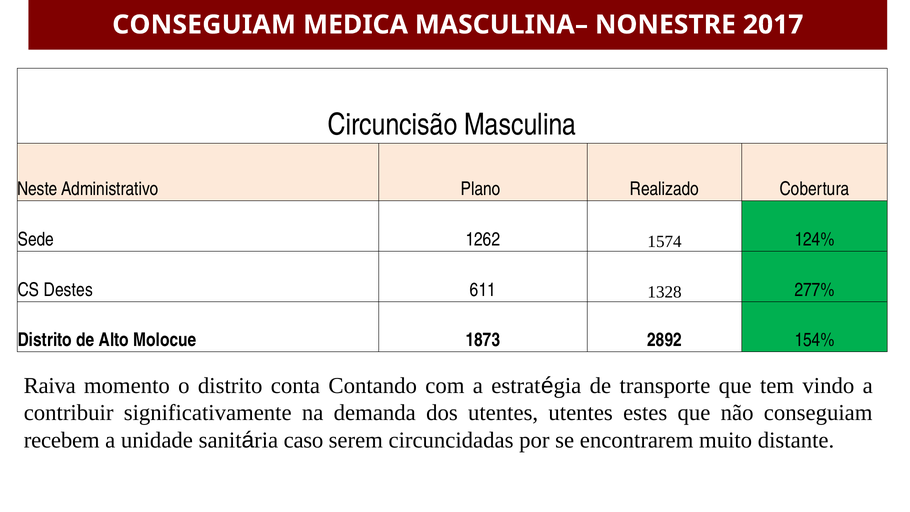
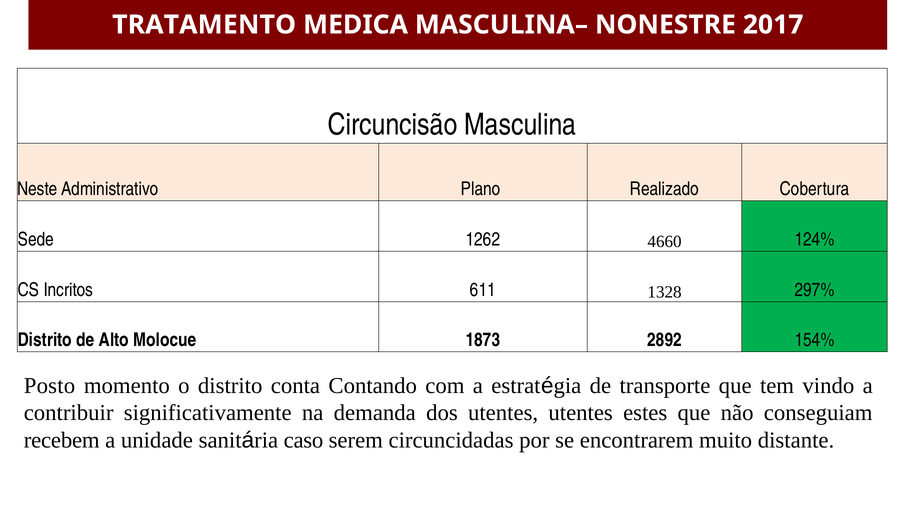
CONSEGUIAM at (204, 25): CONSEGUIAM -> TRATAMENTO
1574: 1574 -> 4660
Destes: Destes -> Incritos
277%: 277% -> 297%
Raiva: Raiva -> Posto
